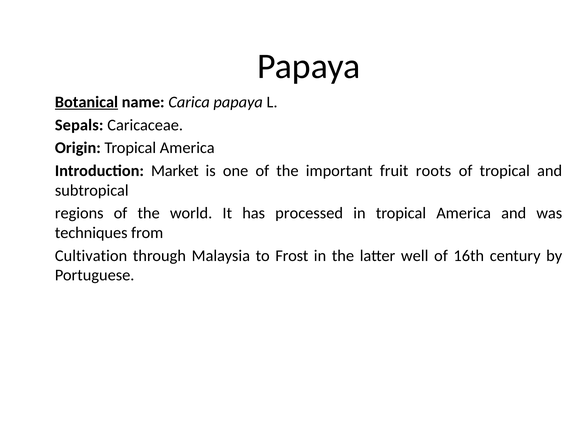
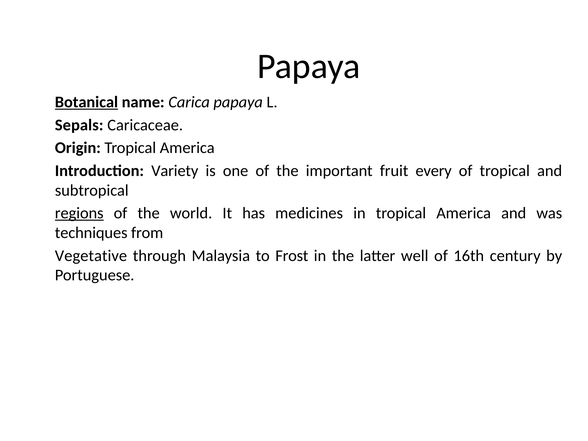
Market: Market -> Variety
roots: roots -> every
regions underline: none -> present
processed: processed -> medicines
Cultivation: Cultivation -> Vegetative
